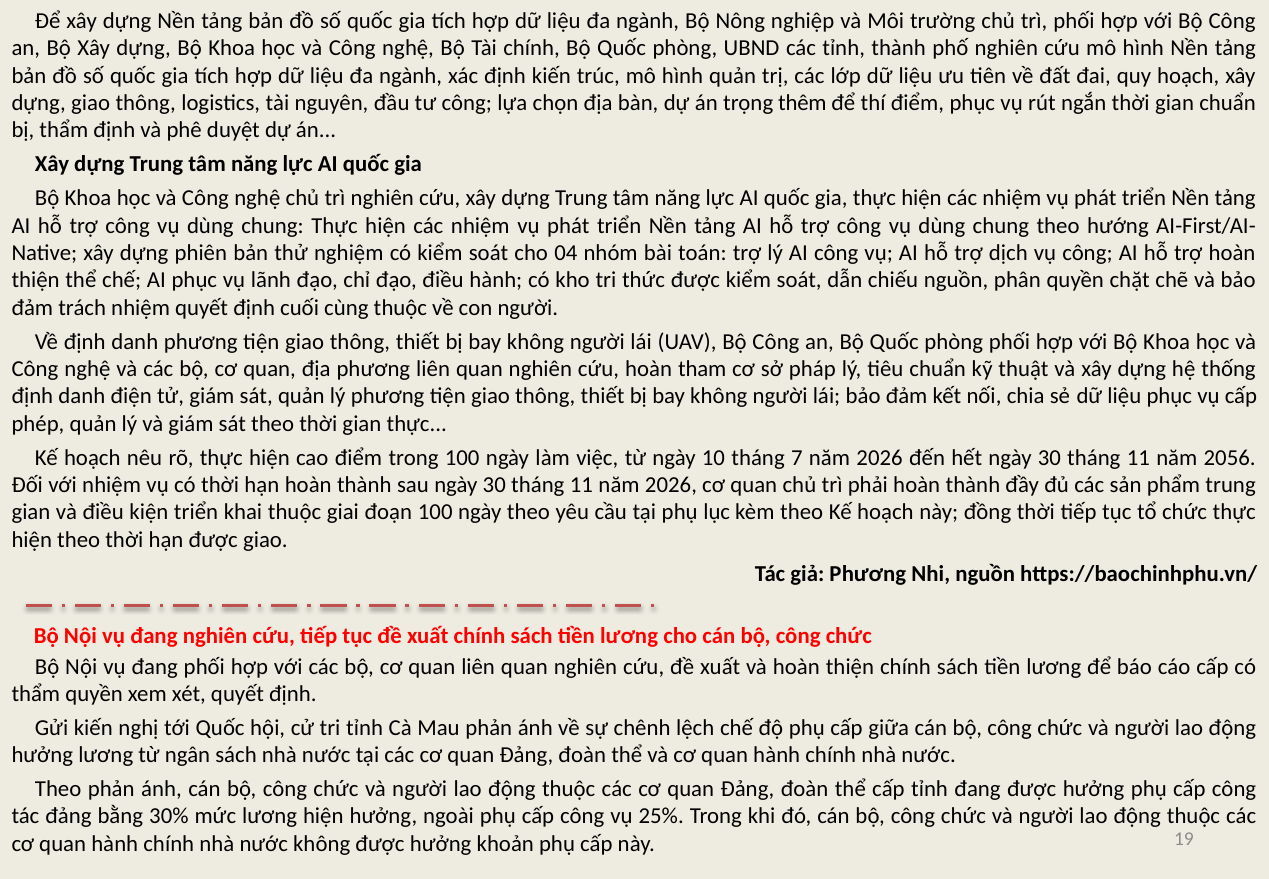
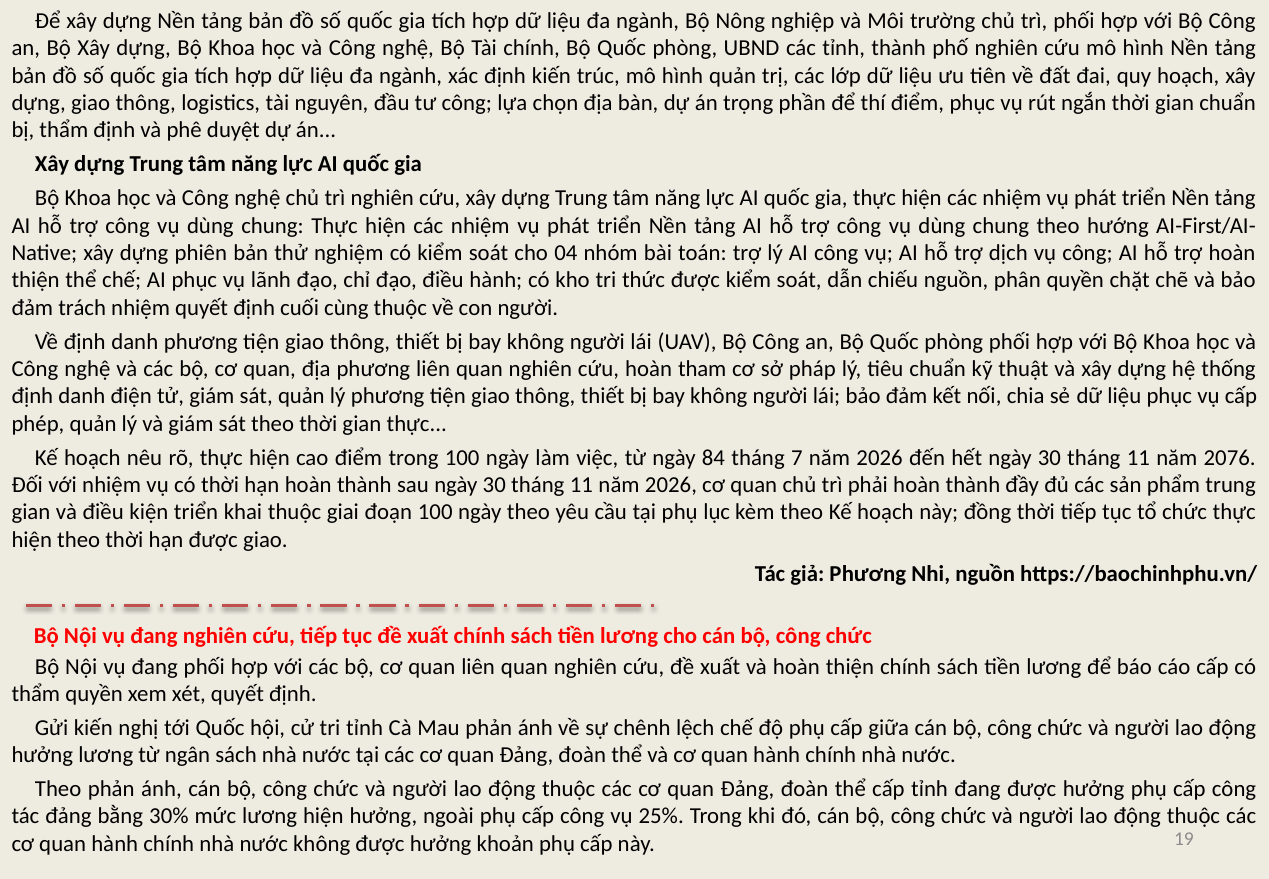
thêm: thêm -> phần
10: 10 -> 84
2056: 2056 -> 2076
